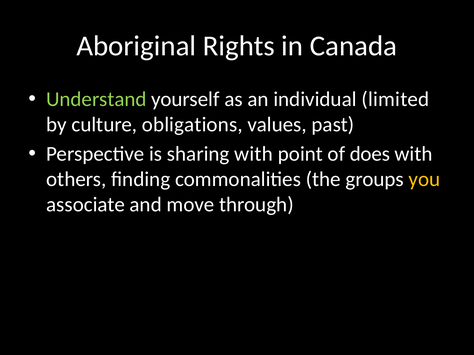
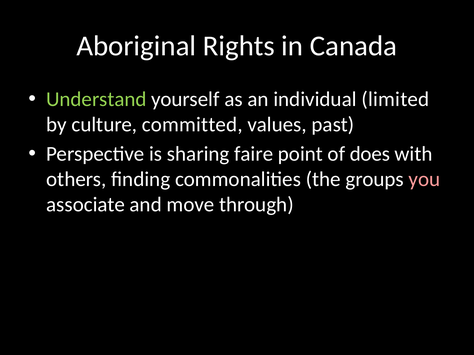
obligations: obligations -> committed
sharing with: with -> faire
you colour: yellow -> pink
